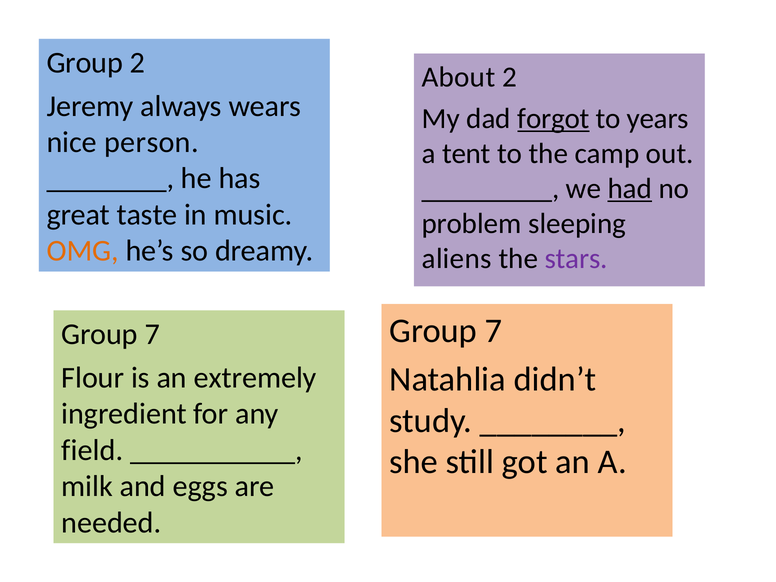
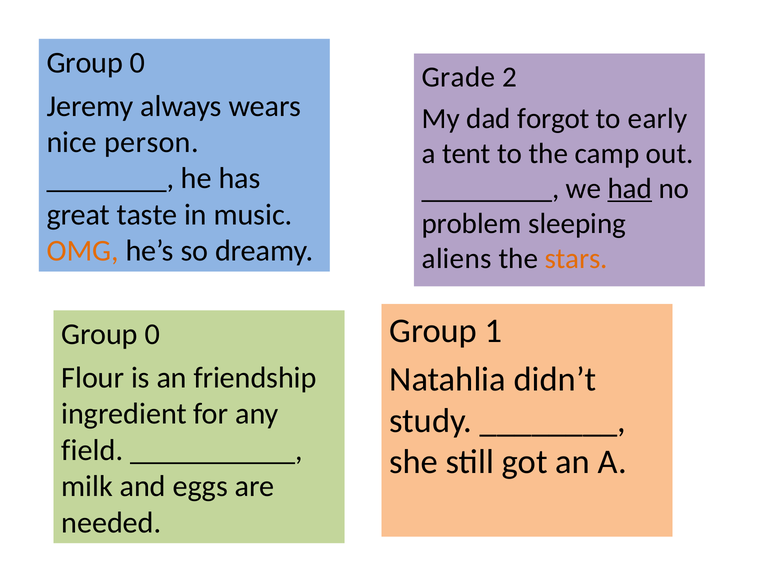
2 at (137, 63): 2 -> 0
About: About -> Grade
forgot underline: present -> none
years: years -> early
stars colour: purple -> orange
7 at (493, 331): 7 -> 1
7 at (152, 334): 7 -> 0
extremely: extremely -> friendship
